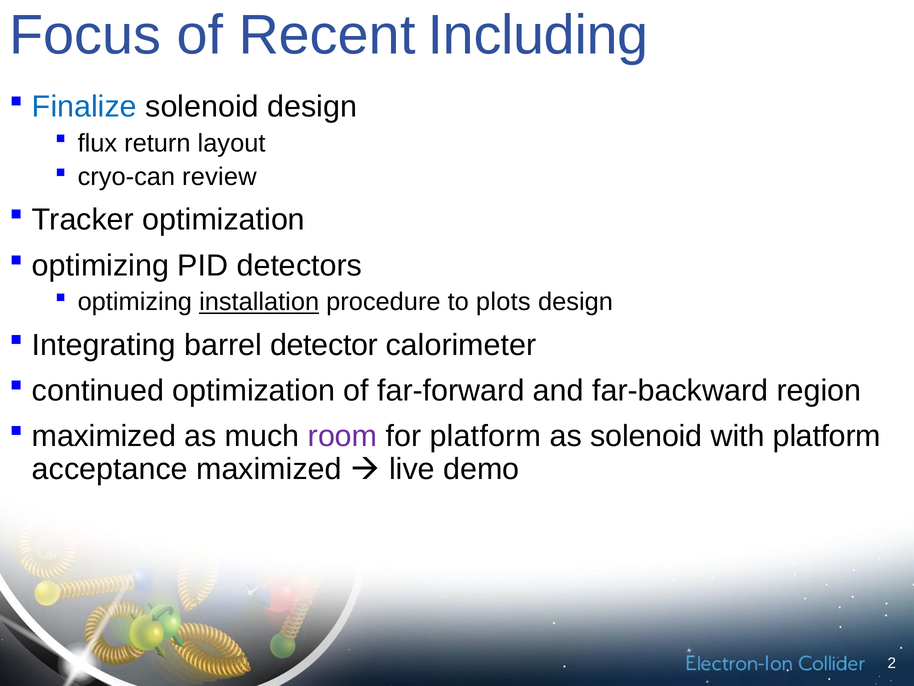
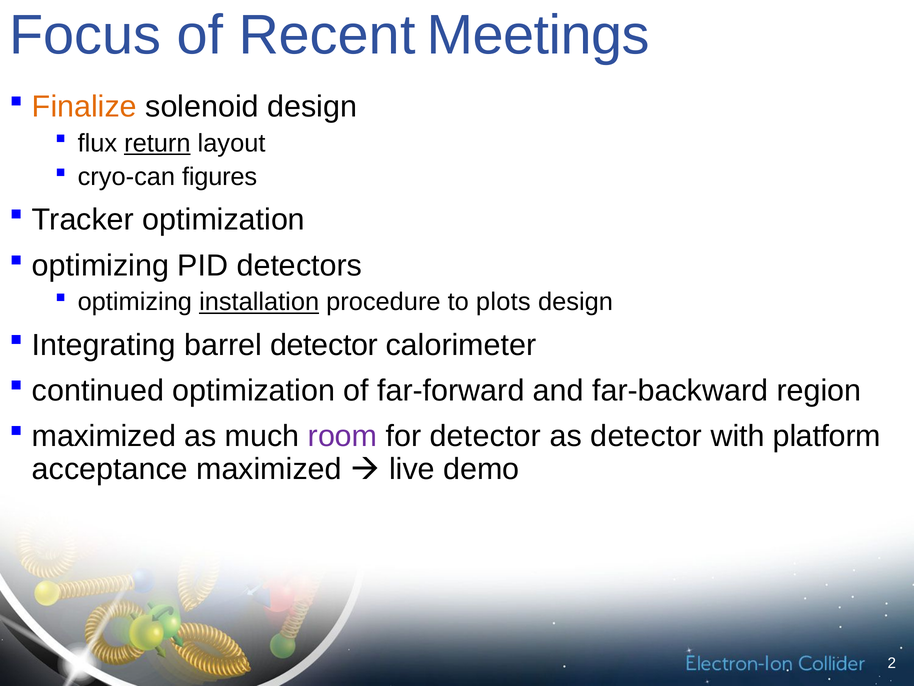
Including: Including -> Meetings
Finalize colour: blue -> orange
return underline: none -> present
review: review -> figures
for platform: platform -> detector
as solenoid: solenoid -> detector
